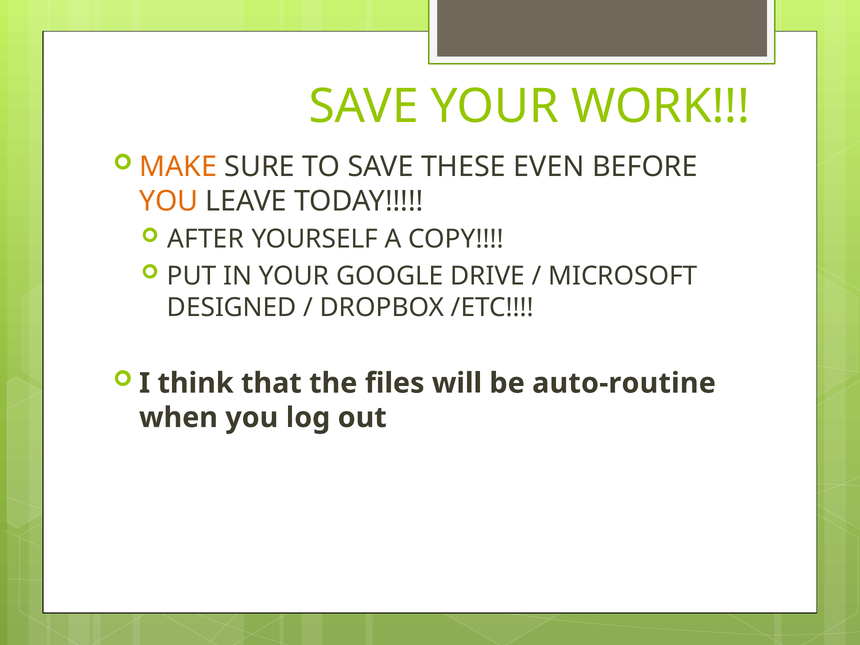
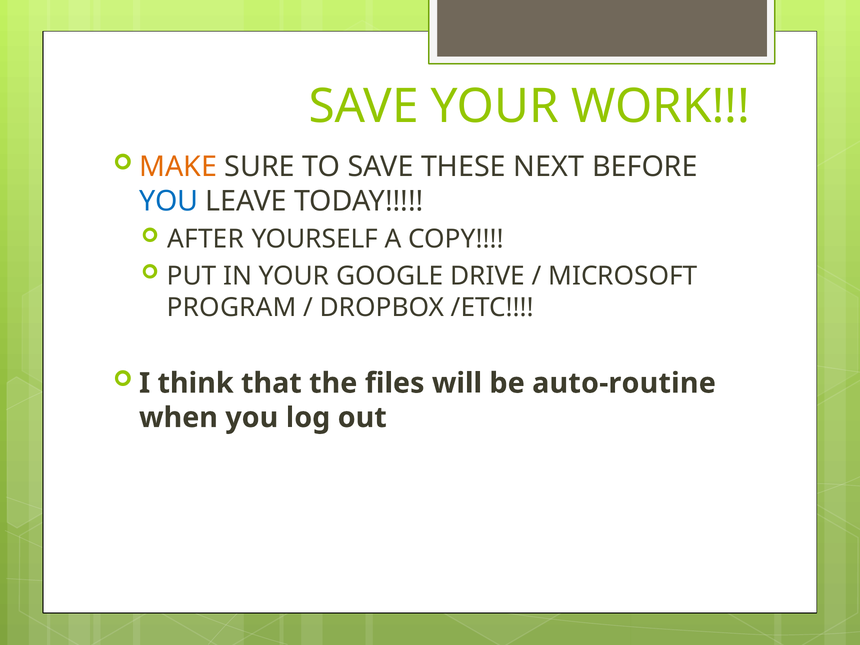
EVEN: EVEN -> NEXT
YOU at (169, 201) colour: orange -> blue
DESIGNED: DESIGNED -> PROGRAM
